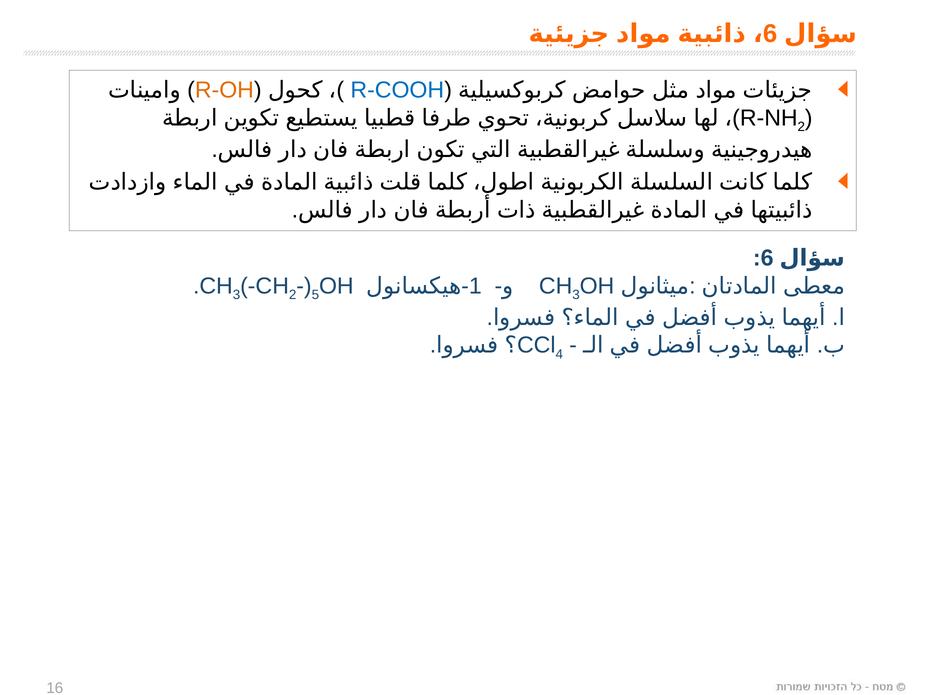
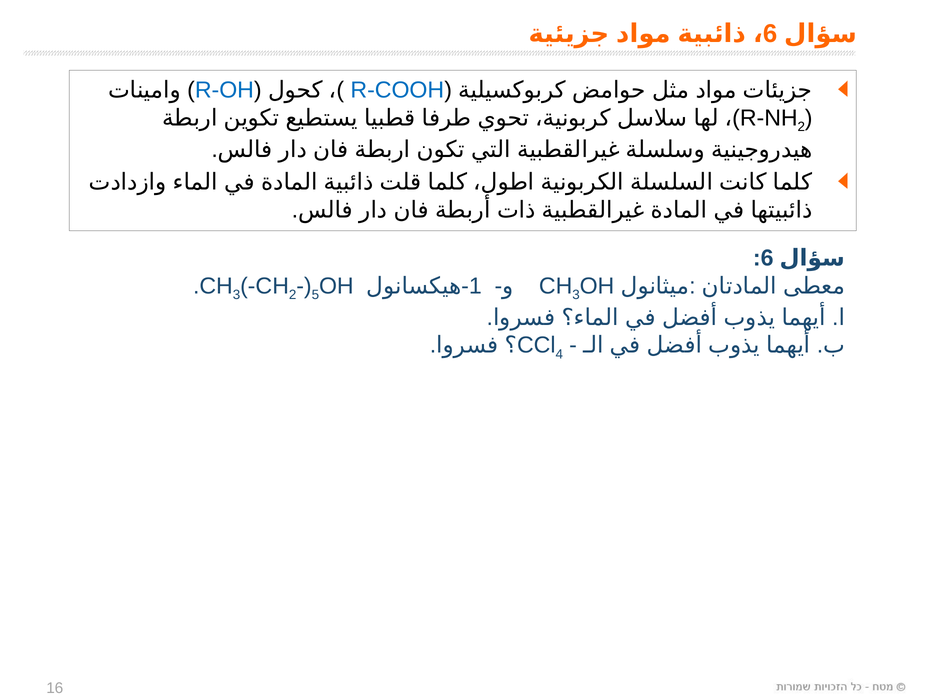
R-OH colour: orange -> blue
